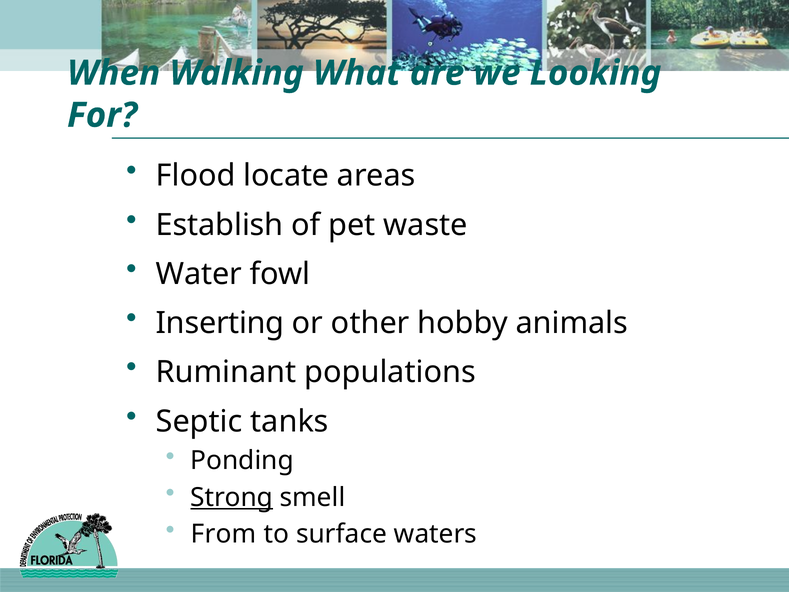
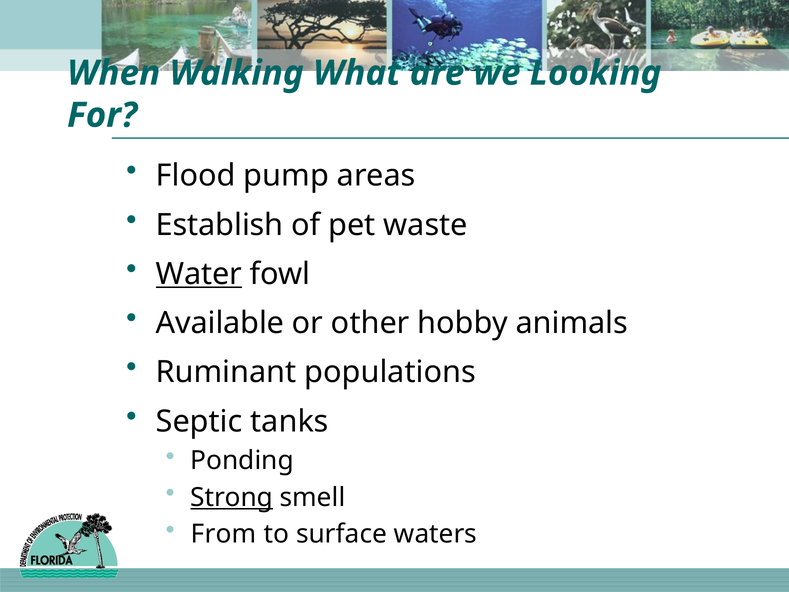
locate: locate -> pump
Water underline: none -> present
Inserting: Inserting -> Available
